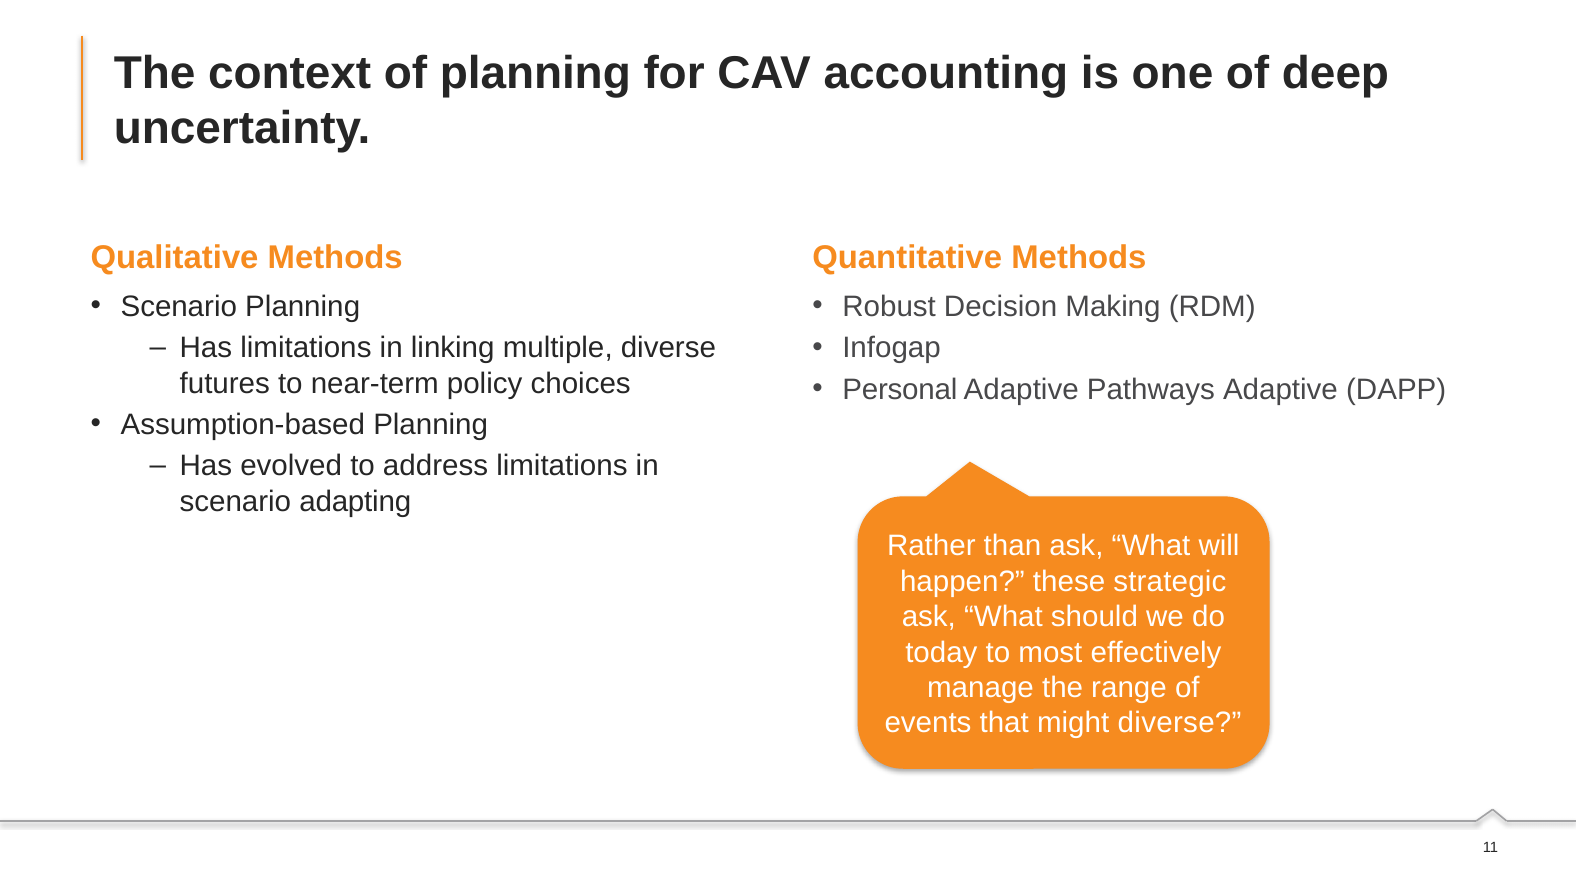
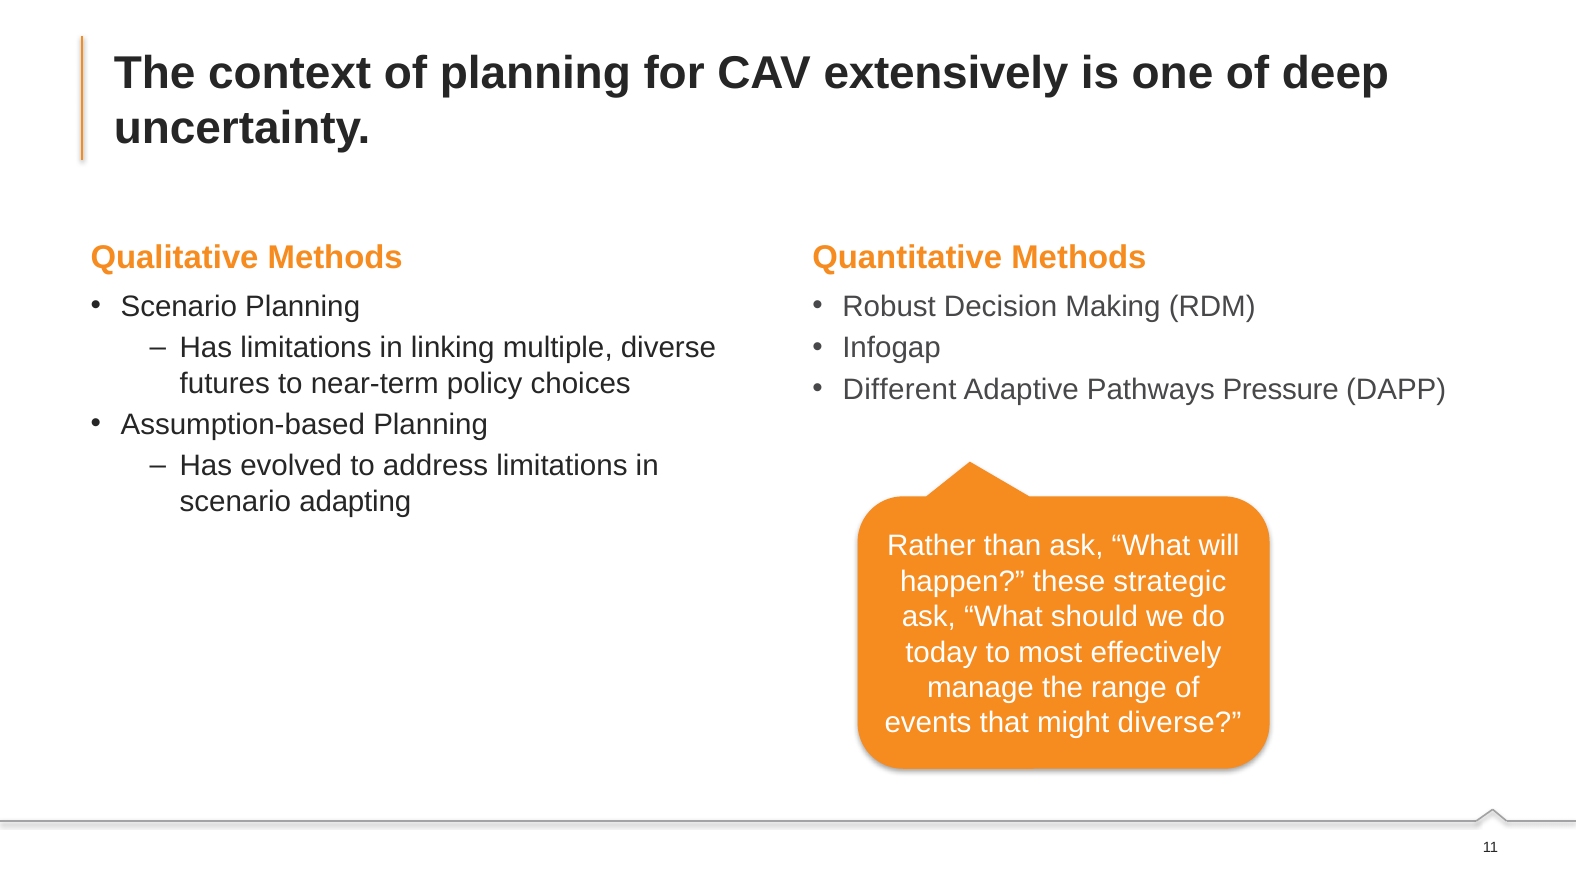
accounting: accounting -> extensively
Personal: Personal -> Different
Pathways Adaptive: Adaptive -> Pressure
